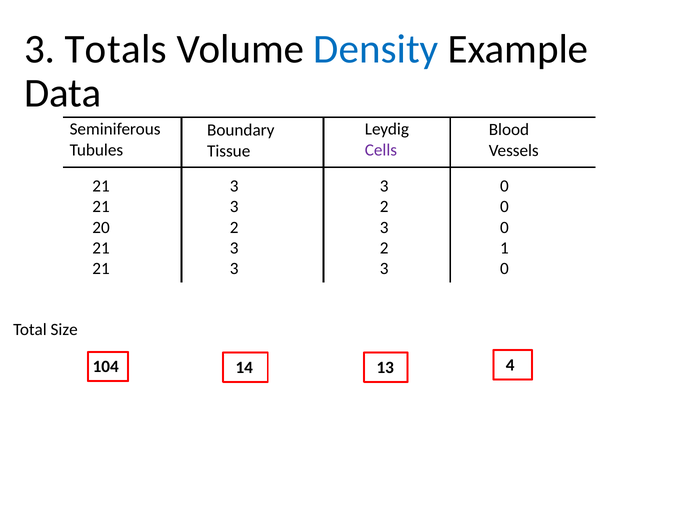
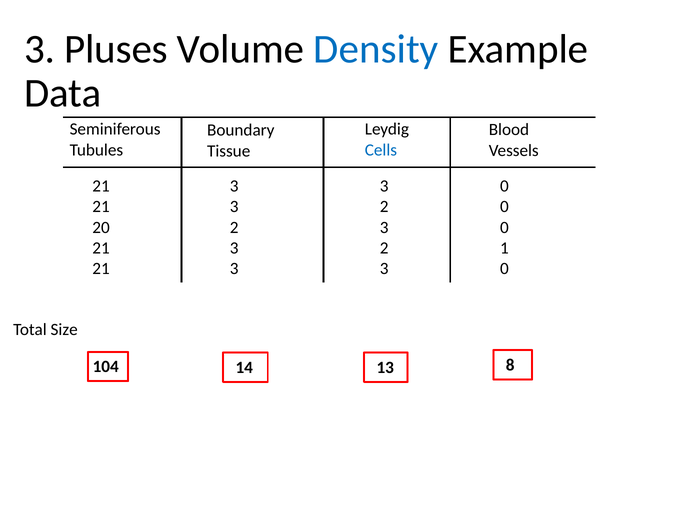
Totals: Totals -> Pluses
Cells colour: purple -> blue
4: 4 -> 8
